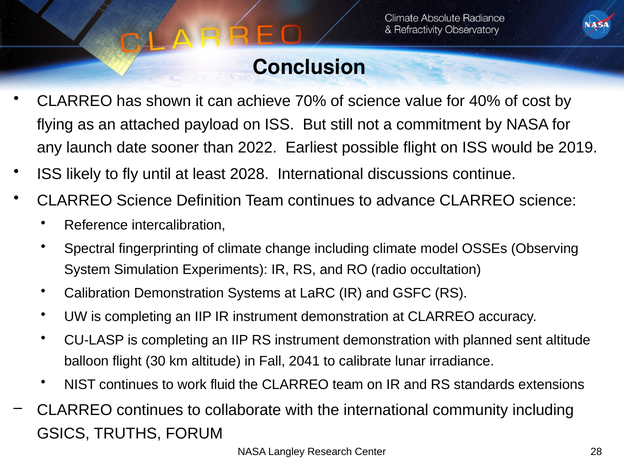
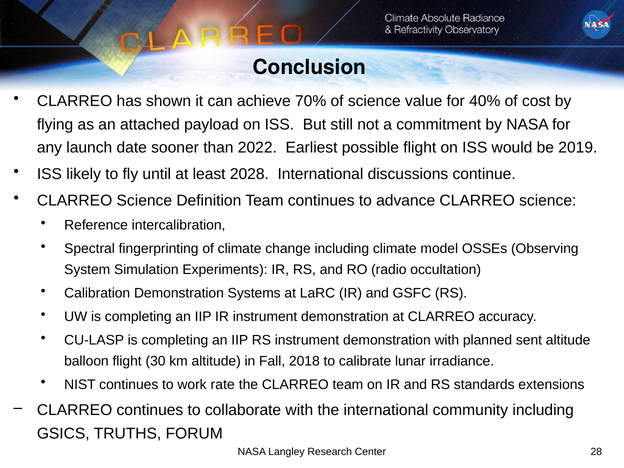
2041: 2041 -> 2018
fluid: fluid -> rate
